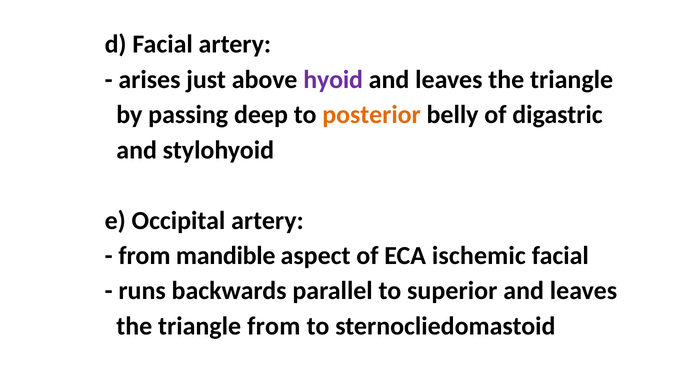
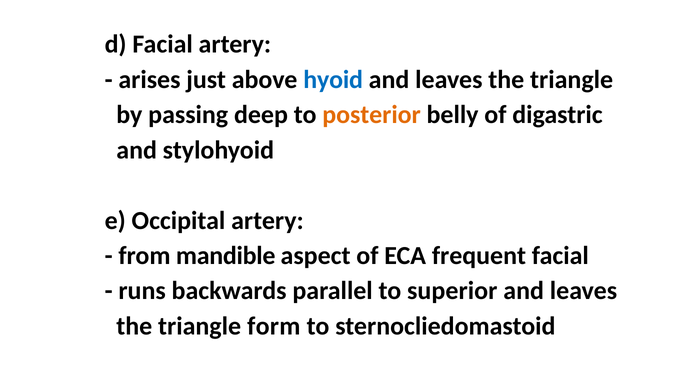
hyoid colour: purple -> blue
ischemic: ischemic -> frequent
triangle from: from -> form
